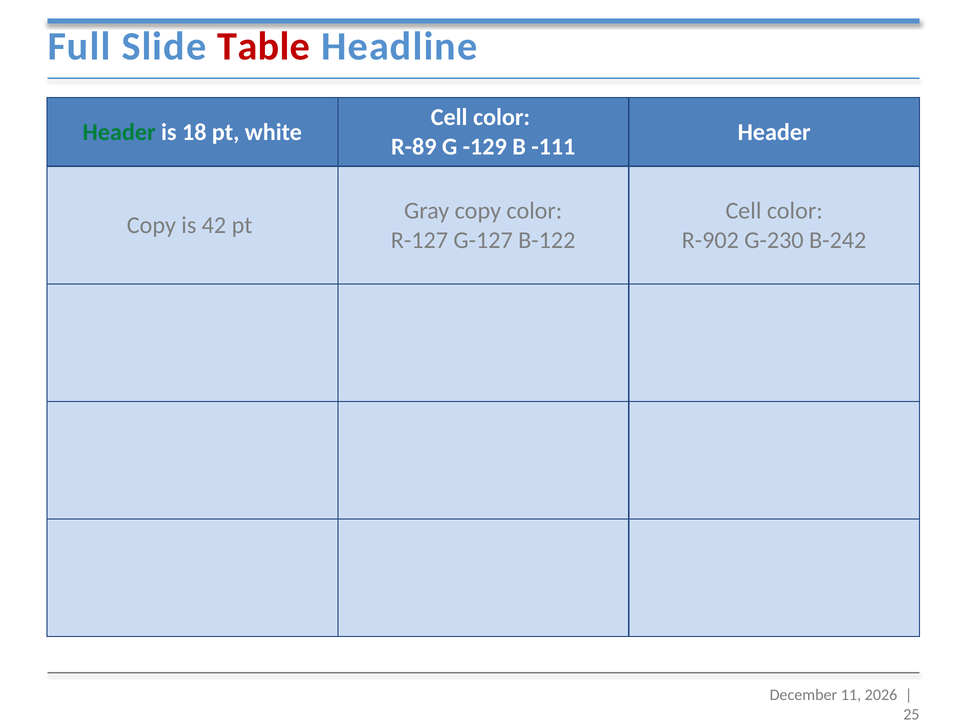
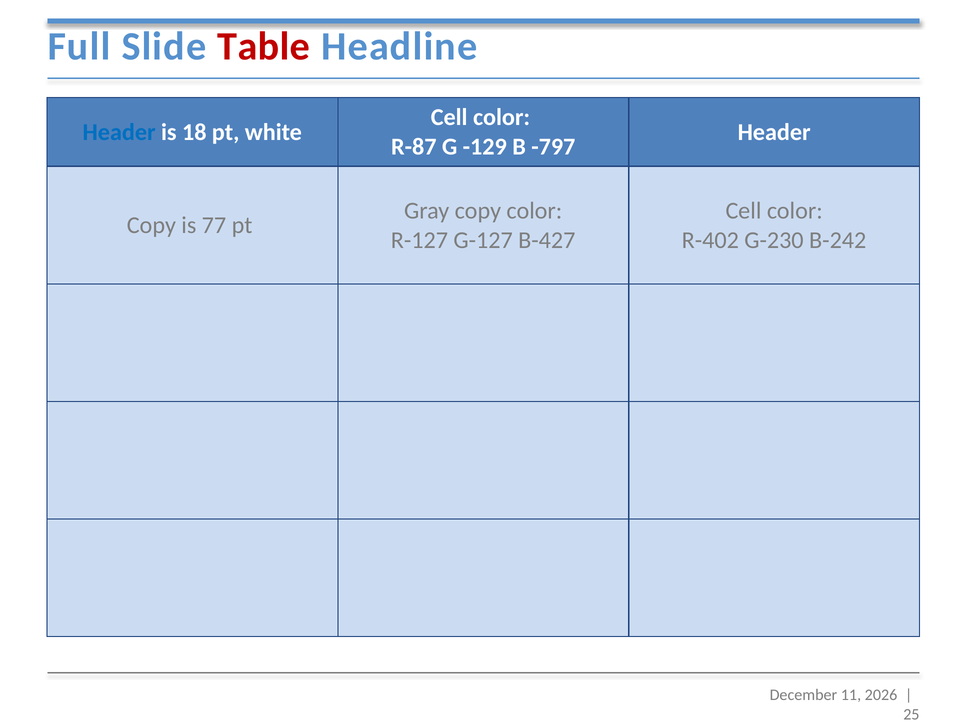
Header at (119, 132) colour: green -> blue
R-89: R-89 -> R-87
-111: -111 -> -797
42: 42 -> 77
B-122: B-122 -> B-427
R-902: R-902 -> R-402
